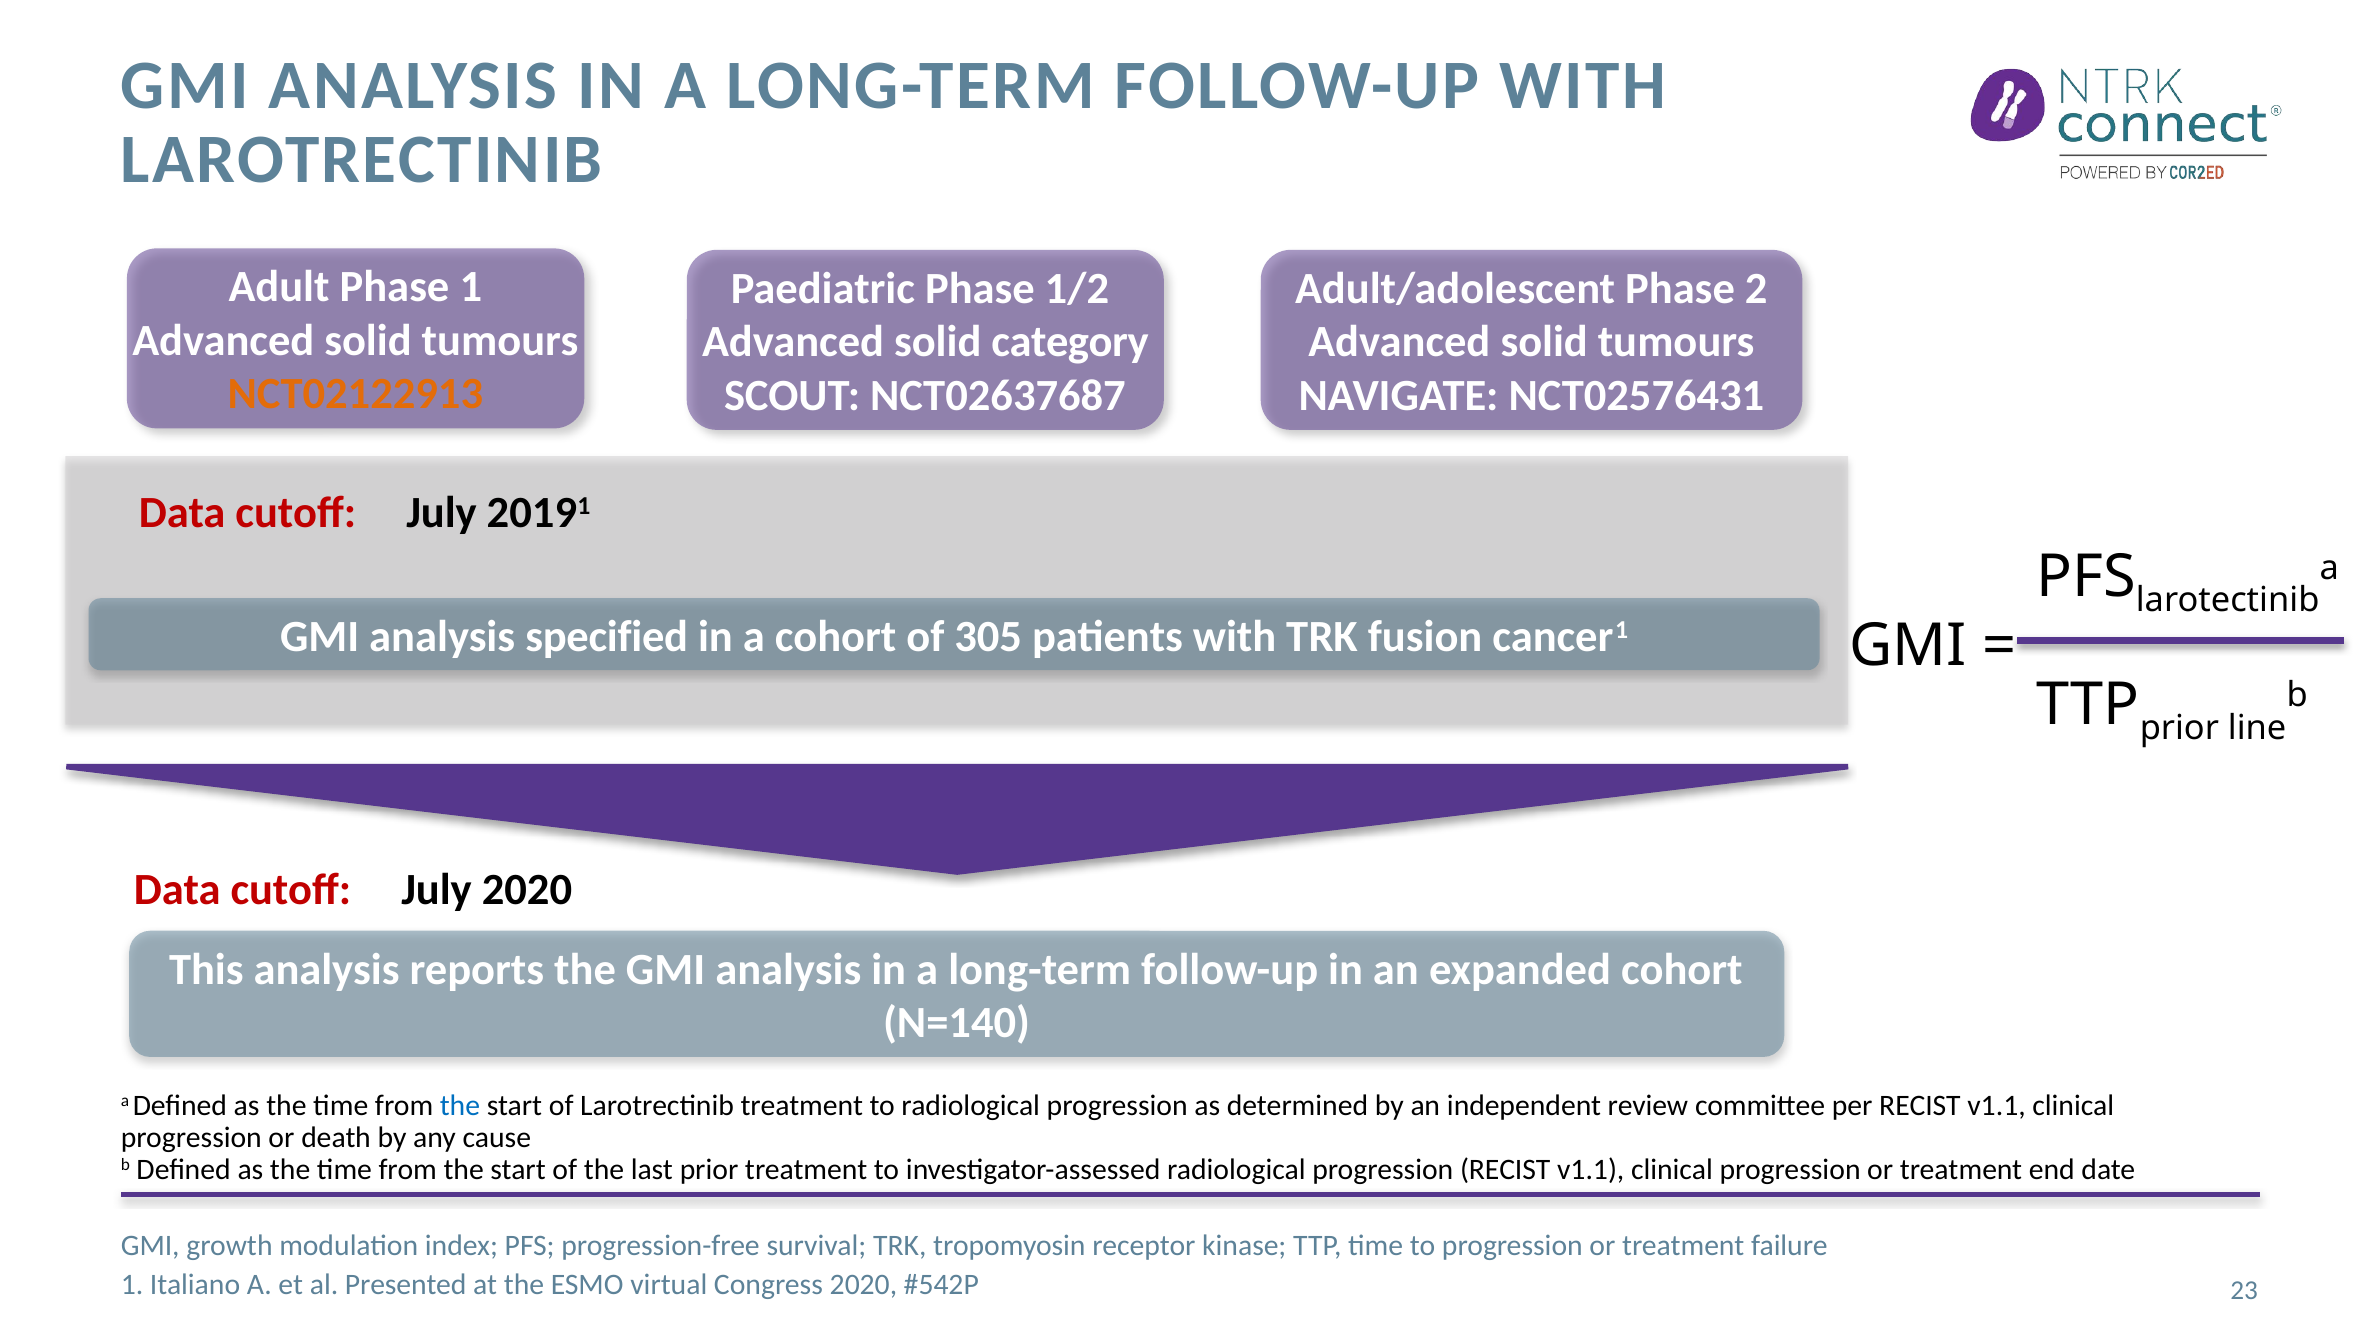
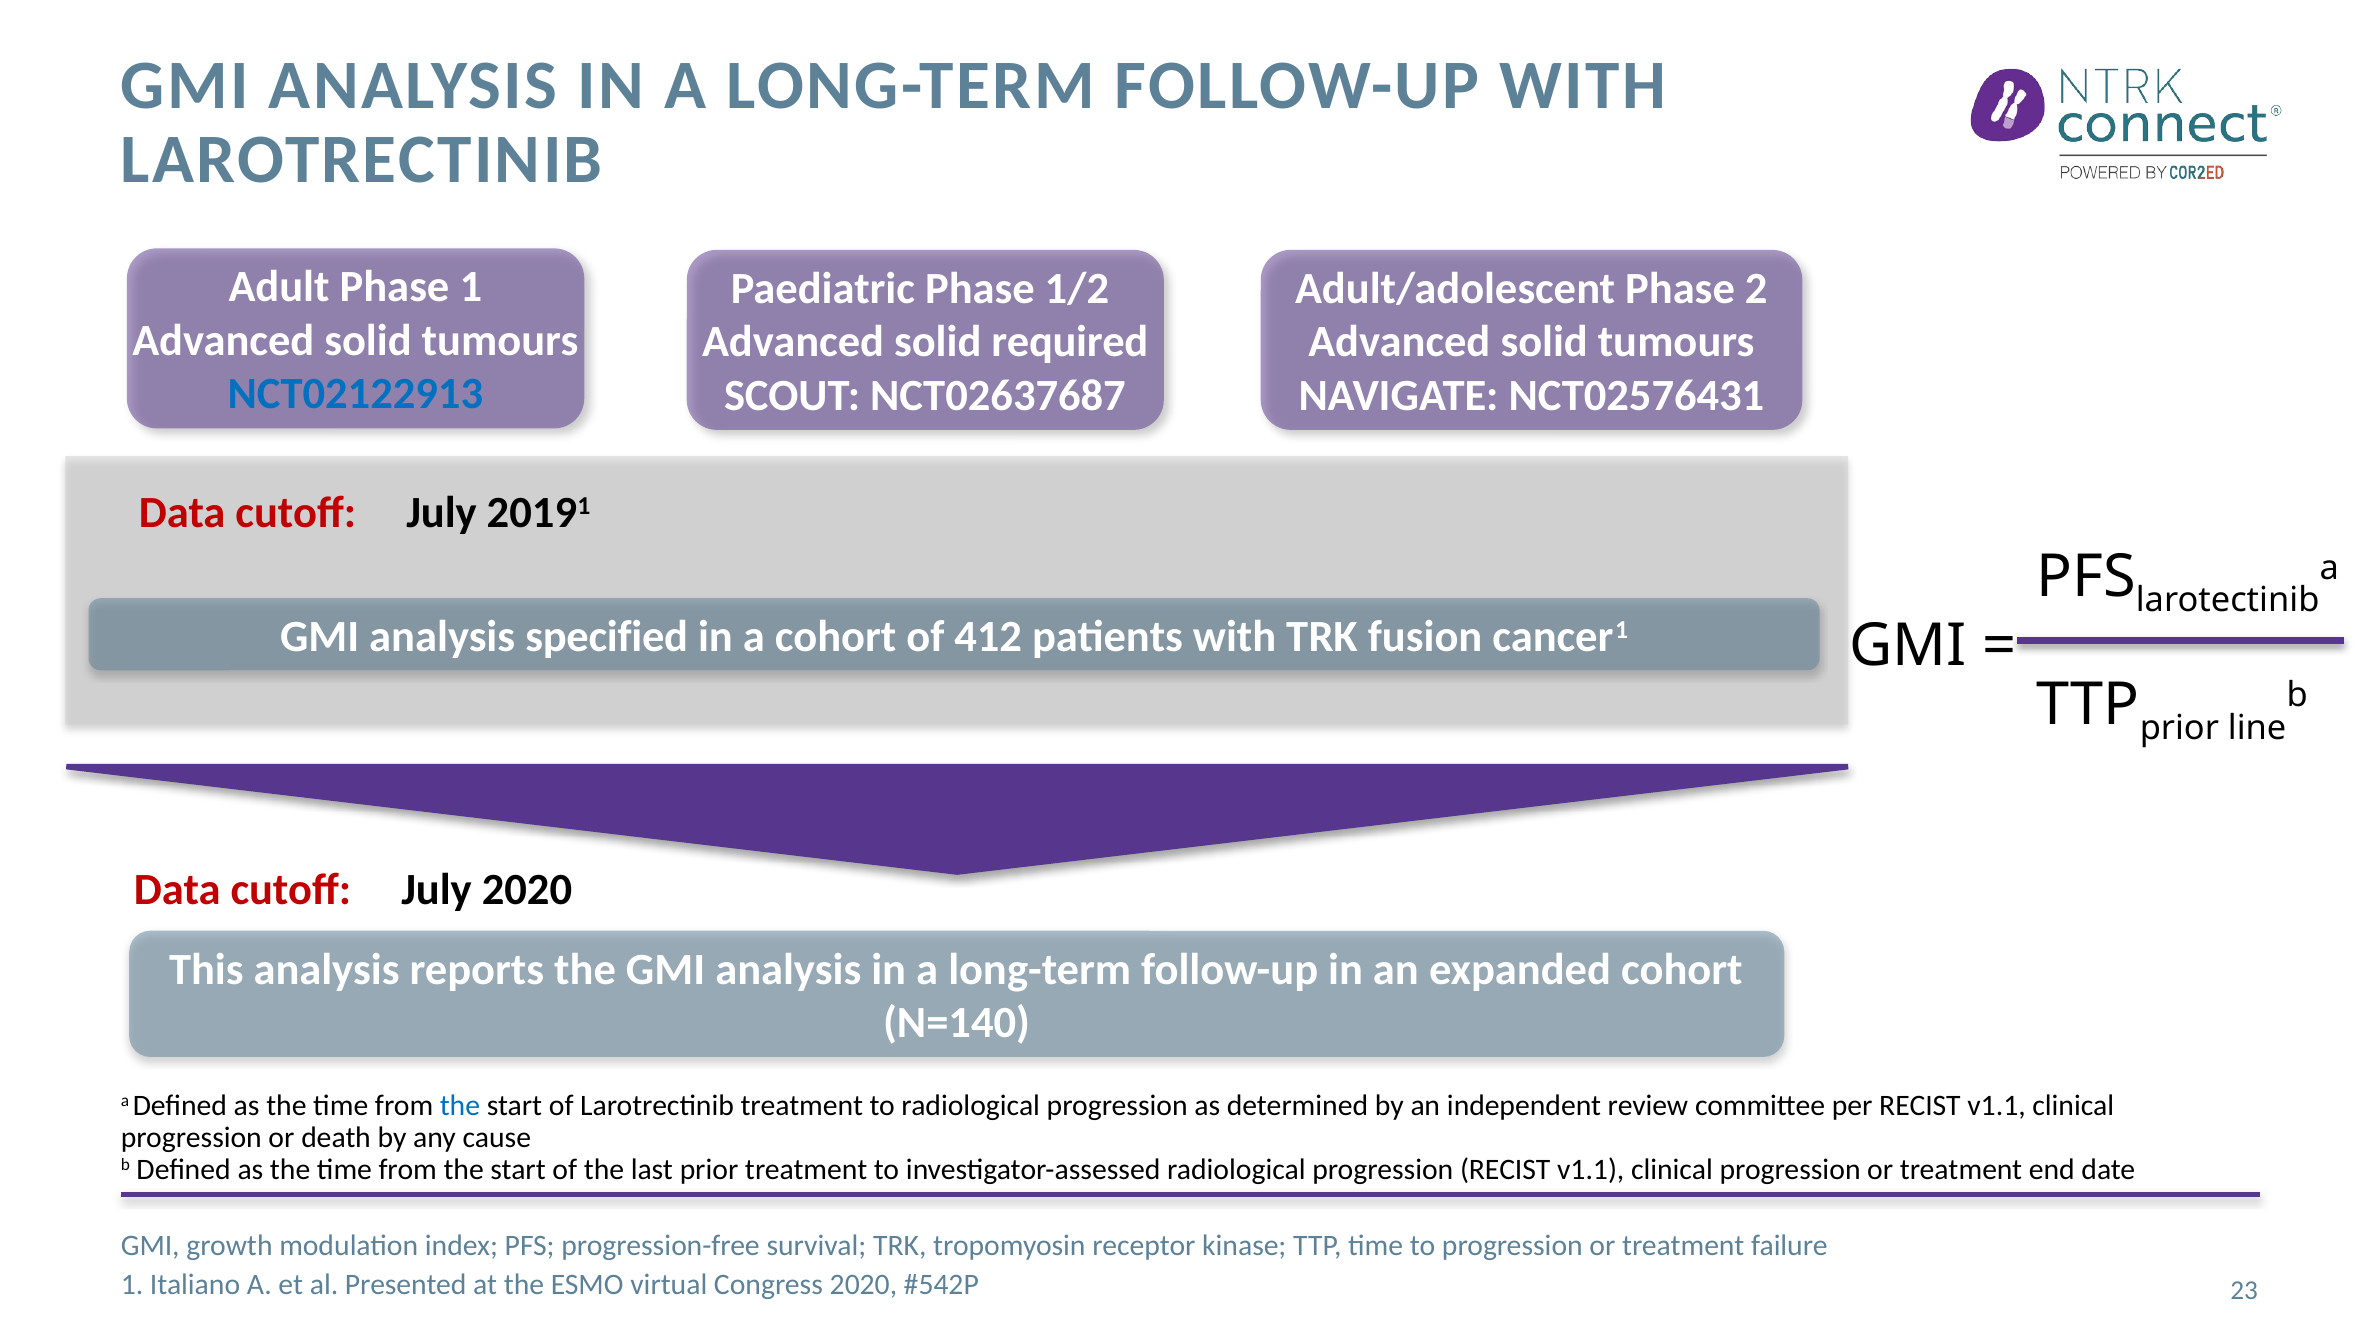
category: category -> required
NCT02122913 colour: orange -> blue
305: 305 -> 412
